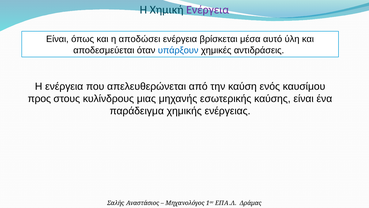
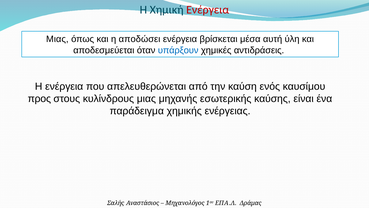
Ενέργεια at (208, 10) colour: purple -> red
Είναι at (57, 39): Είναι -> Μιας
αυτό: αυτό -> αυτή
